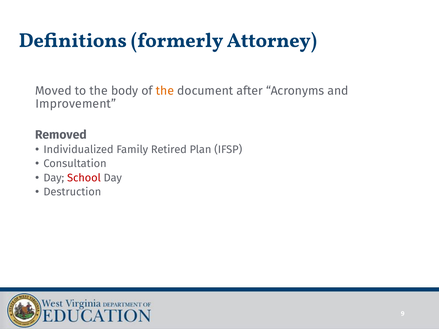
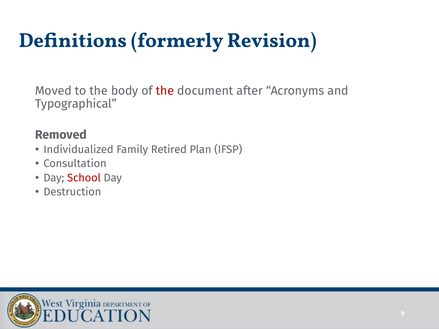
Attorney: Attorney -> Revision
the at (165, 91) colour: orange -> red
Improvement: Improvement -> Typographical
